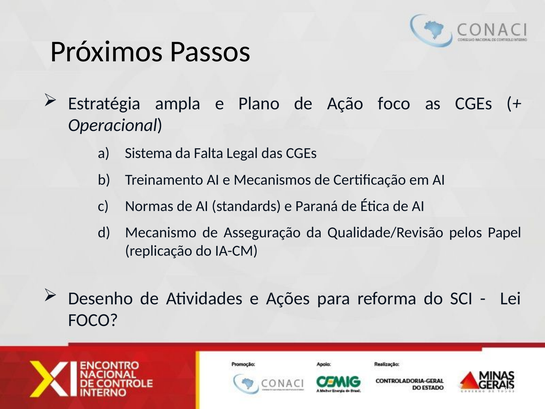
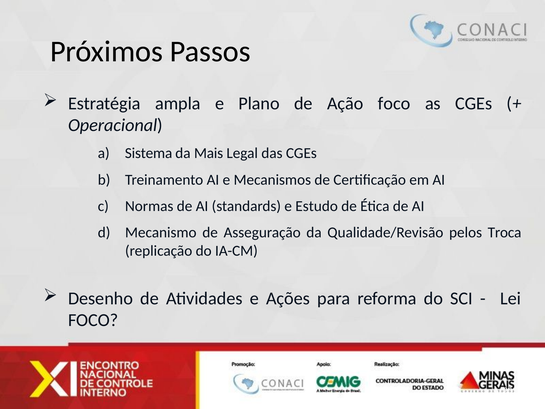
Falta: Falta -> Mais
Paraná: Paraná -> Estudo
Papel: Papel -> Troca
